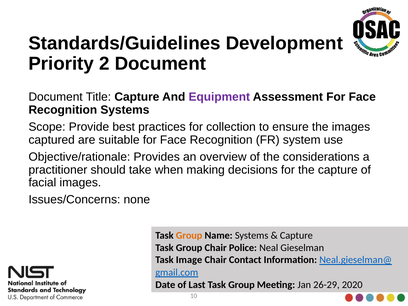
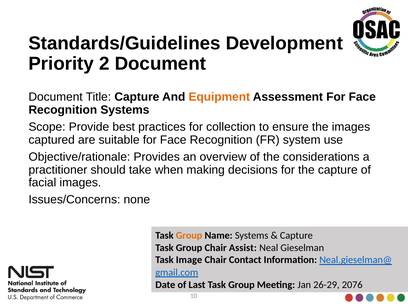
Equipment colour: purple -> orange
Police: Police -> Assist
2020: 2020 -> 2076
